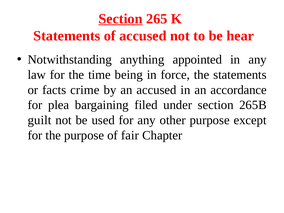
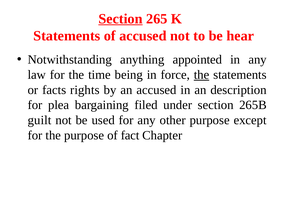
the at (202, 75) underline: none -> present
crime: crime -> rights
accordance: accordance -> description
fair: fair -> fact
